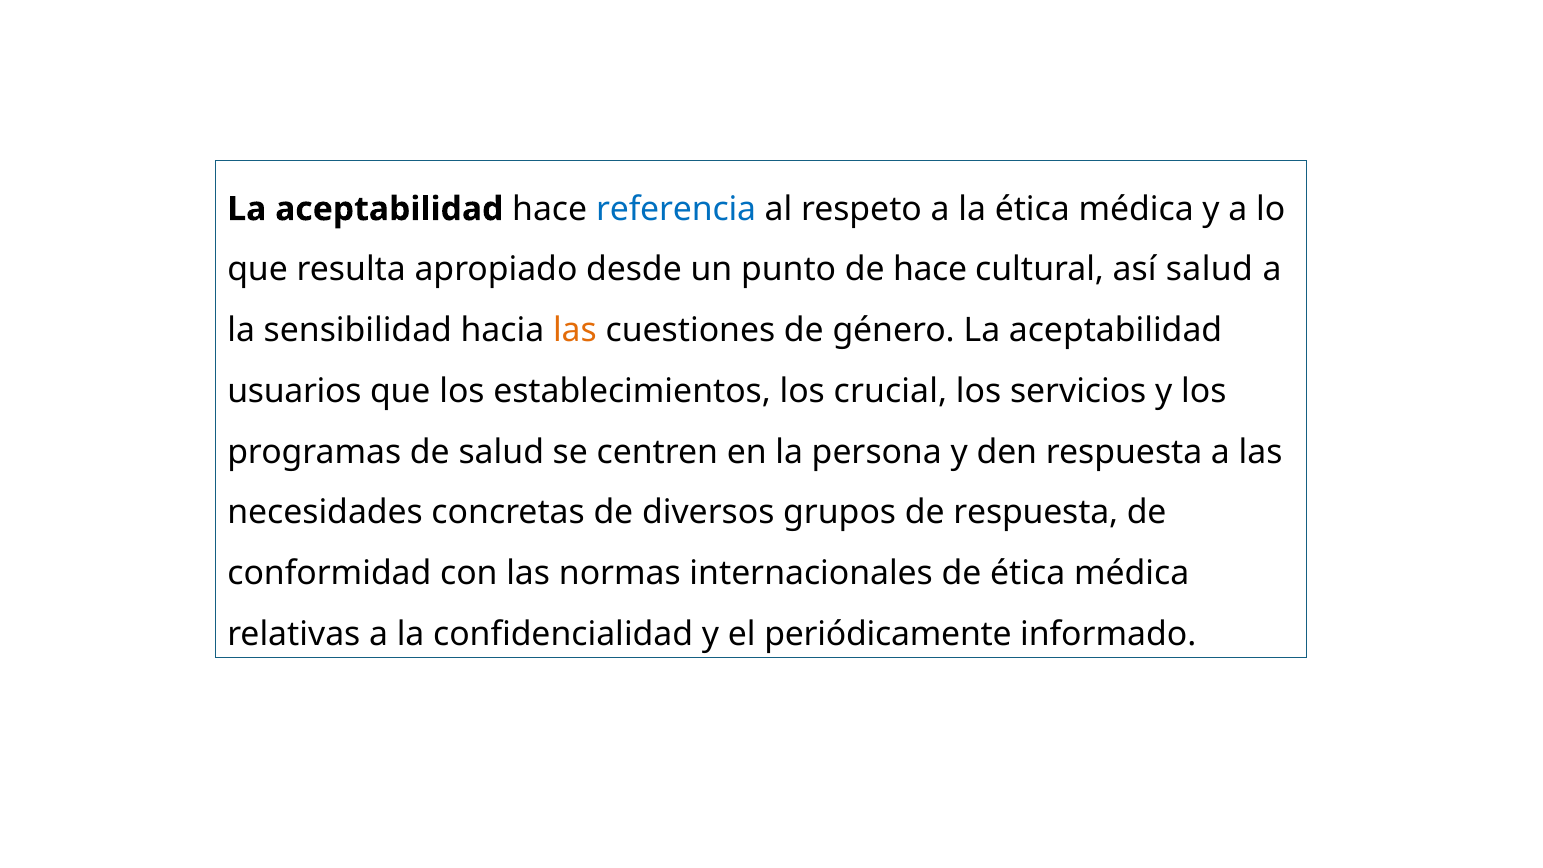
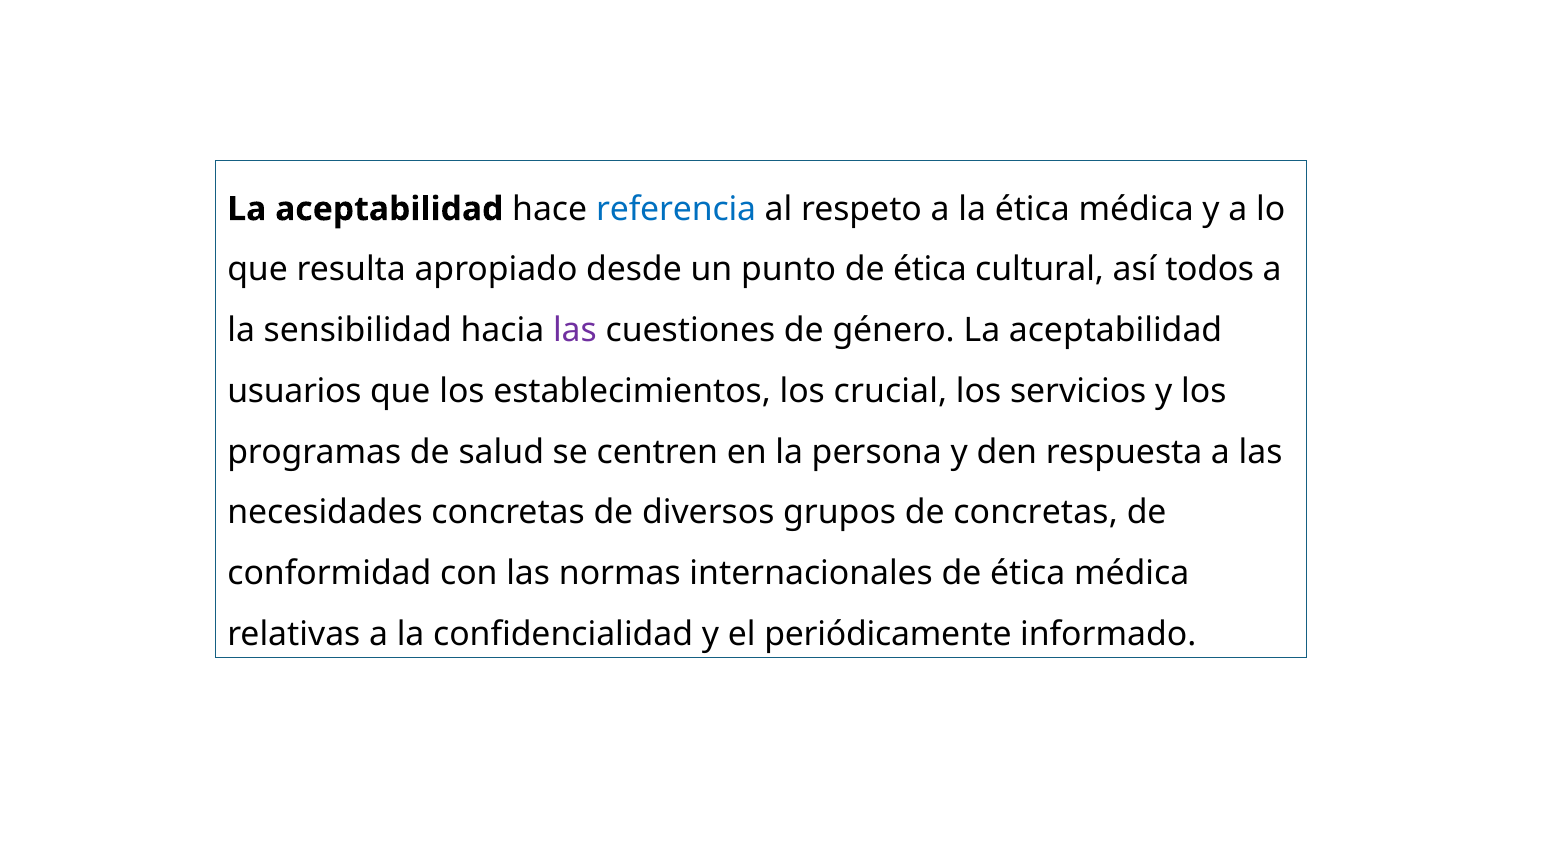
punto de hace: hace -> ética
así salud: salud -> todos
las at (575, 331) colour: orange -> purple
de respuesta: respuesta -> concretas
